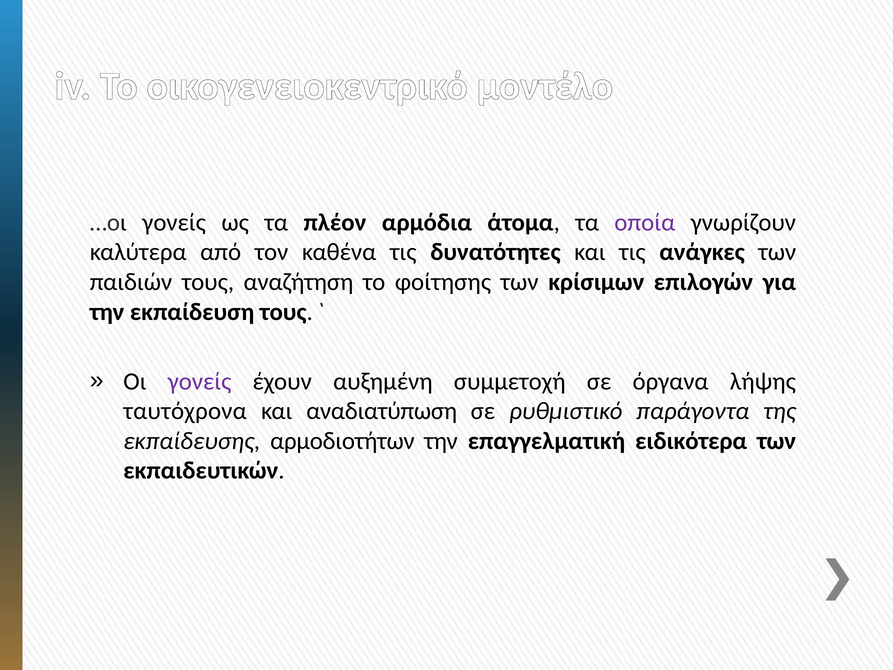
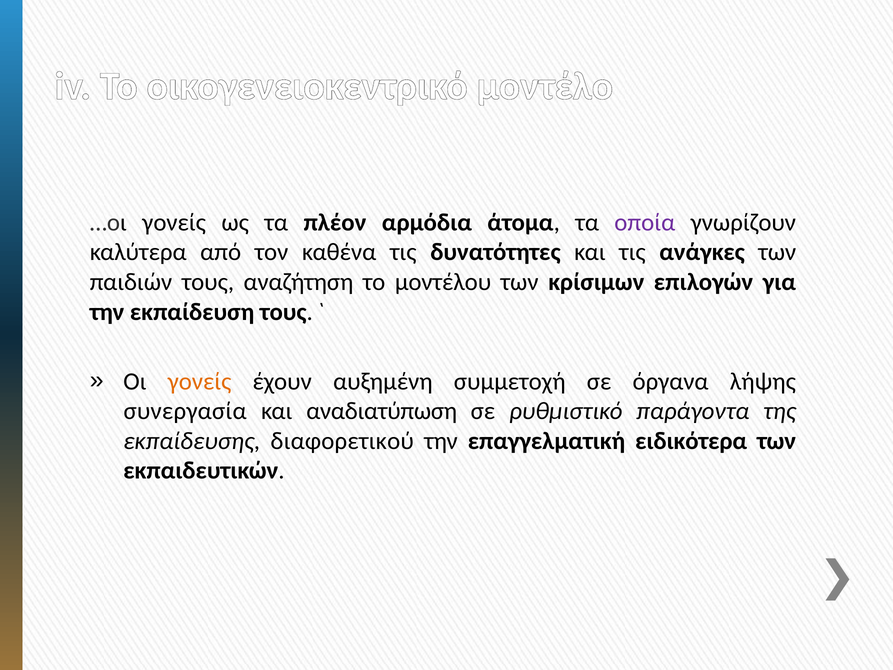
φοίτησης: φοίτησης -> μοντέλου
γονείς at (200, 381) colour: purple -> orange
ταυτόχρονα: ταυτόχρονα -> συνεργασία
αρμοδιοτήτων: αρμοδιοτήτων -> διαφορετικού
